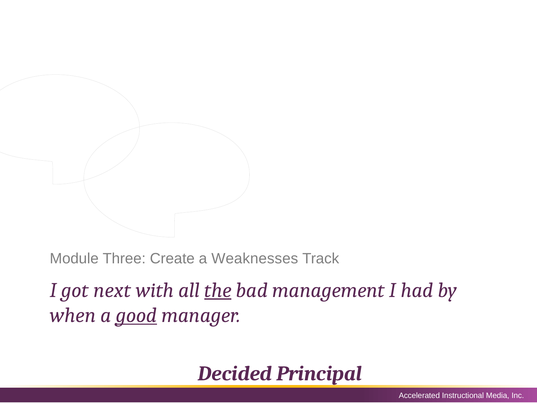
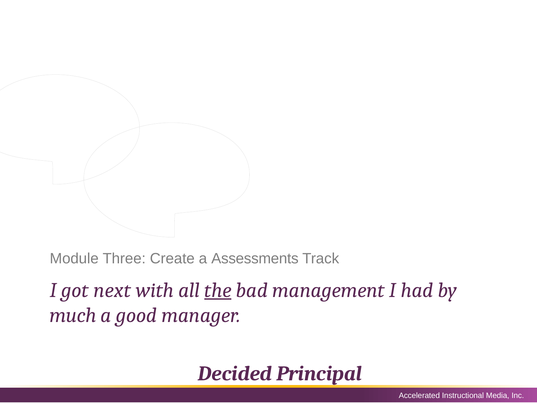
Weaknesses: Weaknesses -> Assessments
when: when -> much
good underline: present -> none
